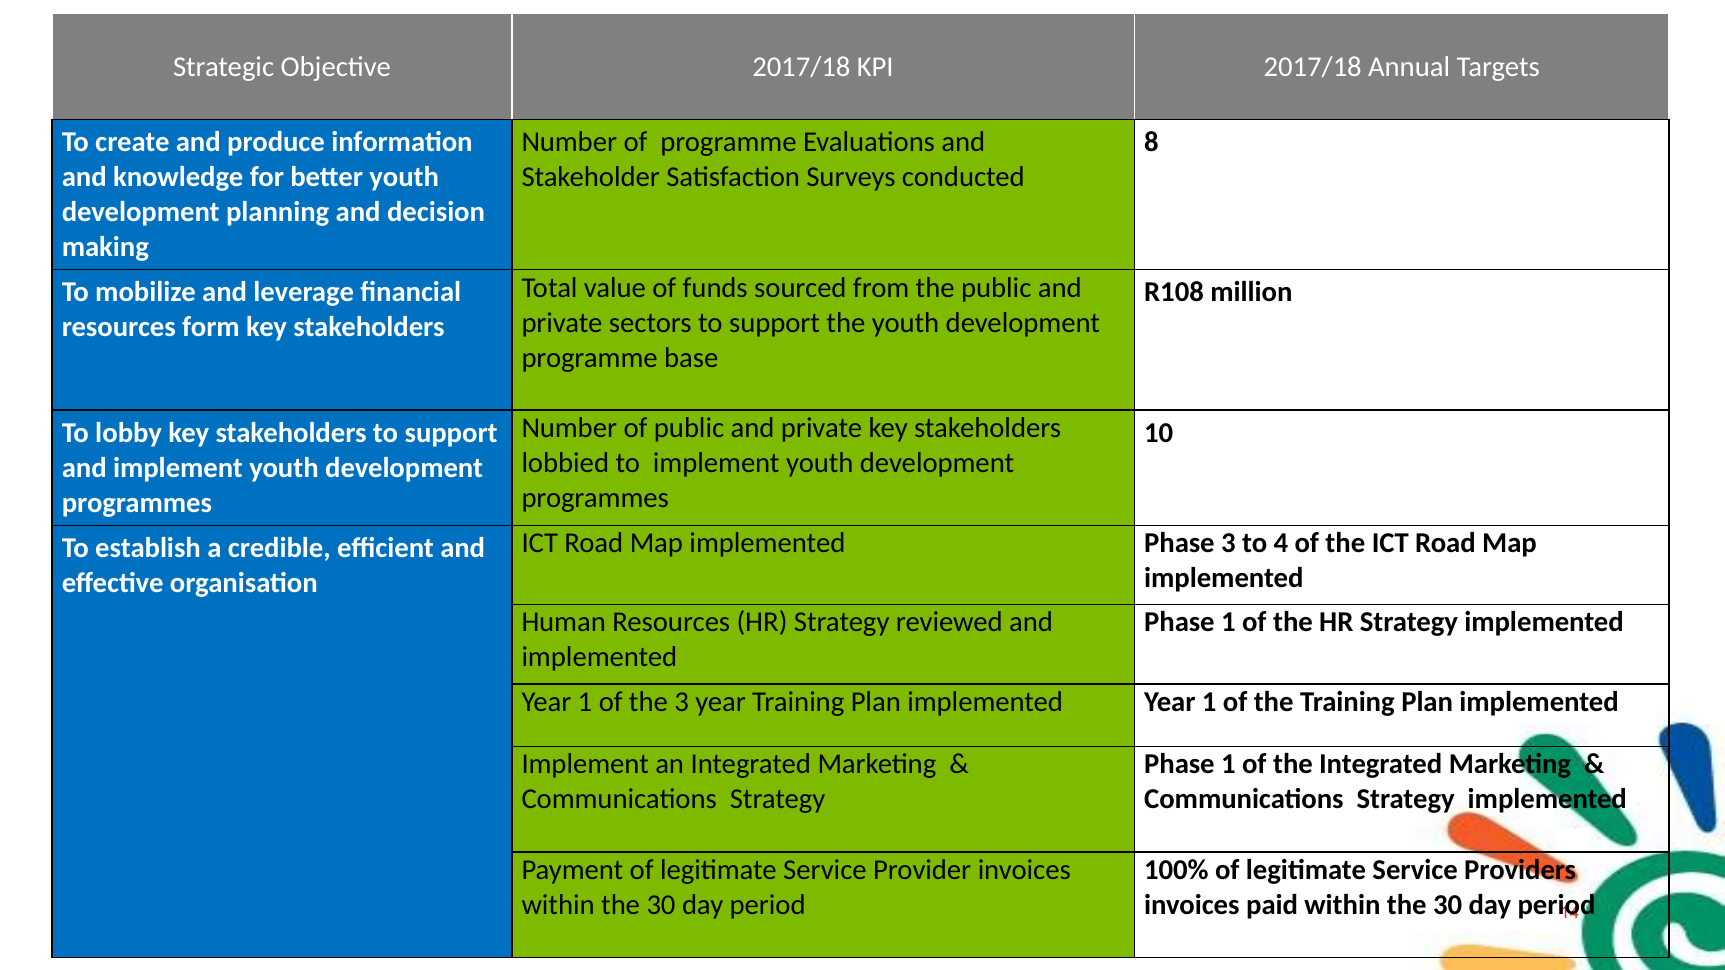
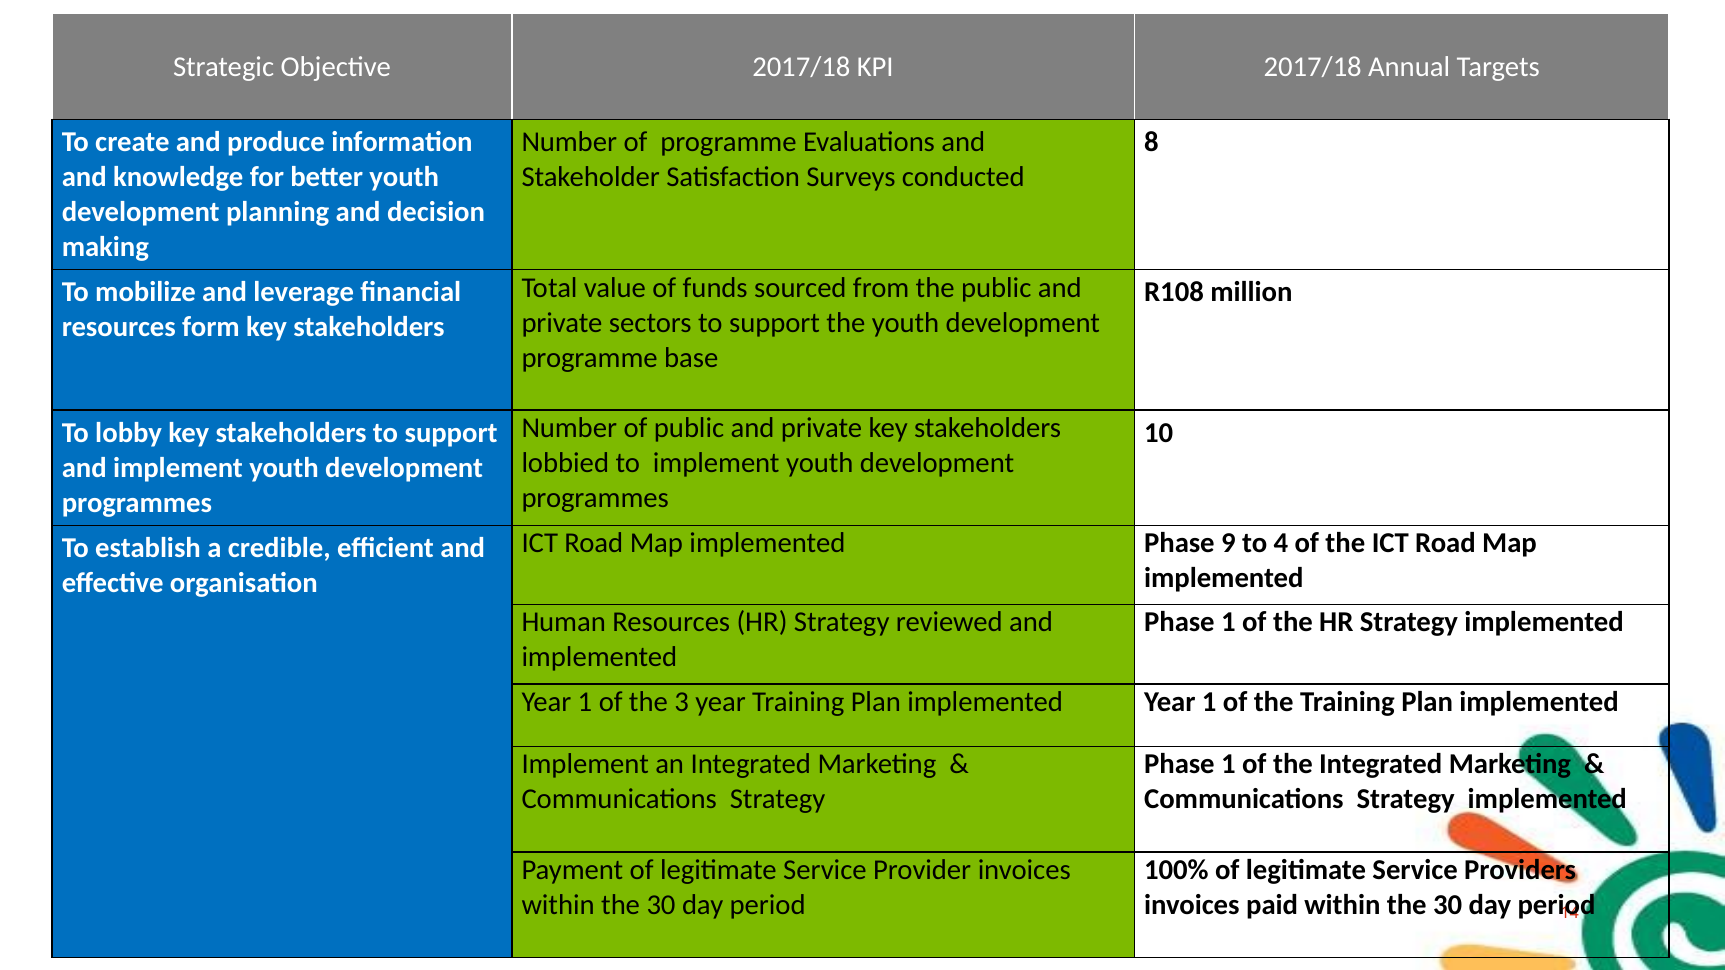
Phase 3: 3 -> 9
